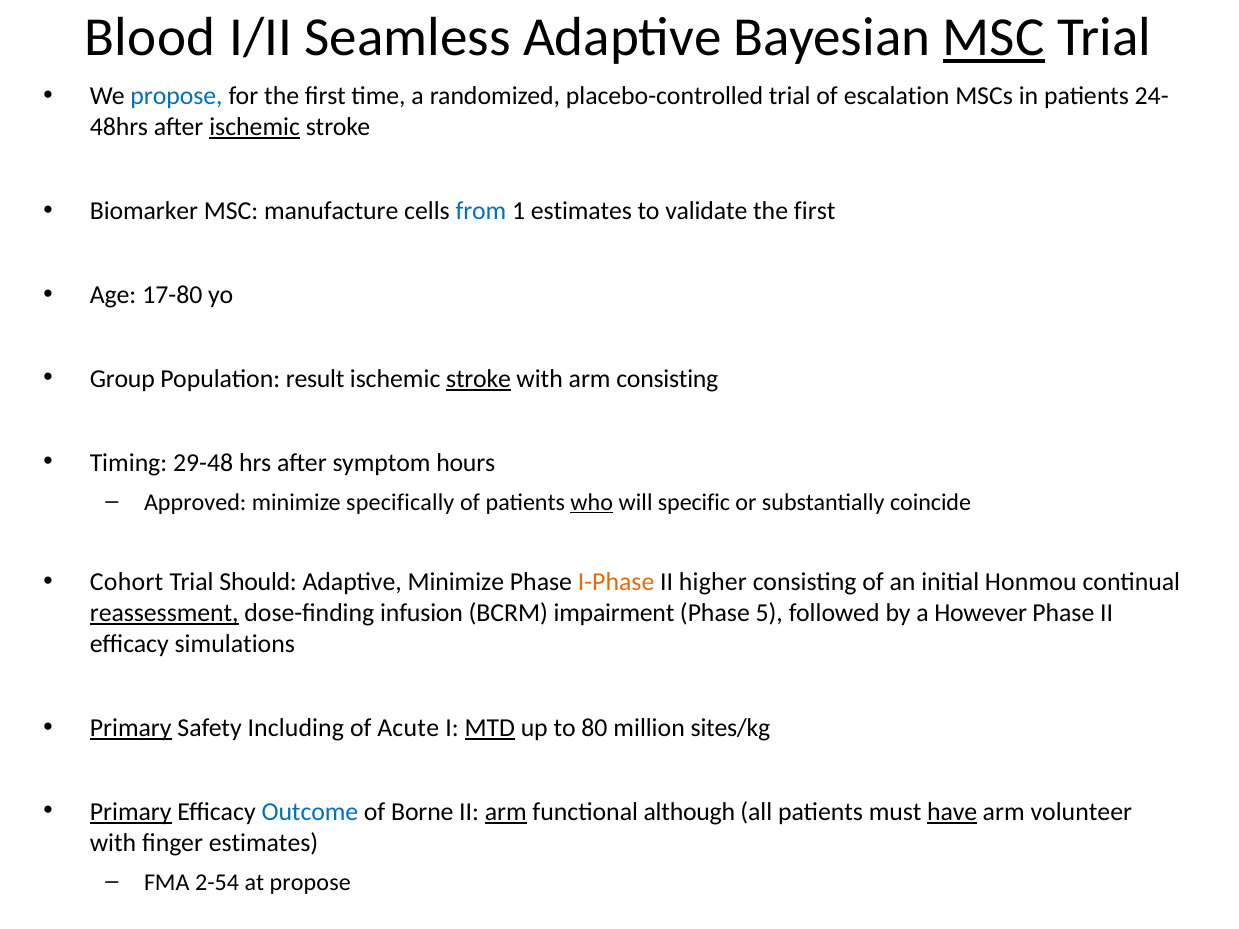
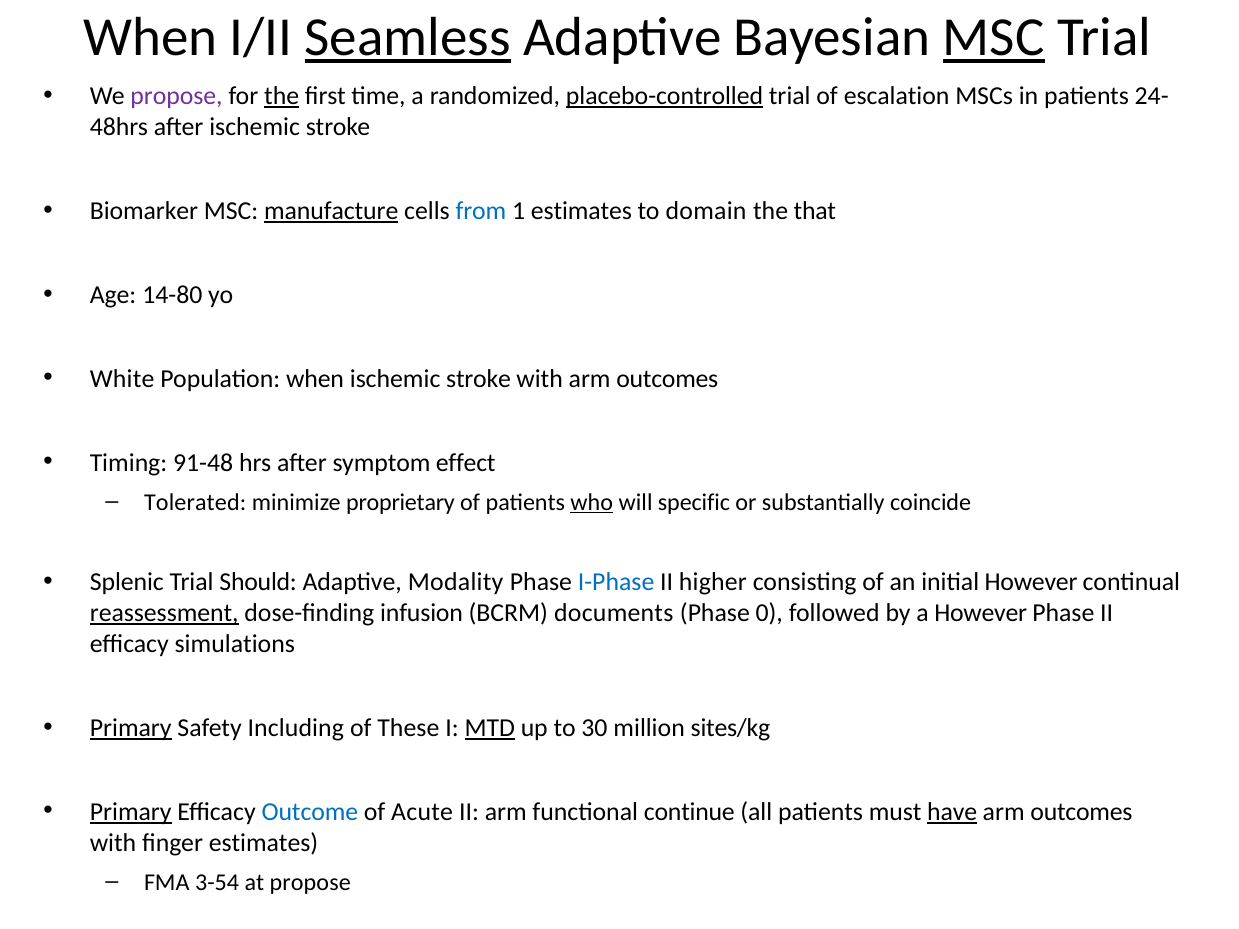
Blood at (150, 37): Blood -> When
Seamless underline: none -> present
propose at (177, 96) colour: blue -> purple
the at (282, 96) underline: none -> present
placebo-controlled underline: none -> present
ischemic at (255, 127) underline: present -> none
manufacture underline: none -> present
validate: validate -> domain
first at (815, 211): first -> that
17-80: 17-80 -> 14-80
Group: Group -> White
Population result: result -> when
stroke at (479, 379) underline: present -> none
with arm consisting: consisting -> outcomes
29-48: 29-48 -> 91-48
hours: hours -> effect
Approved: Approved -> Tolerated
specifically: specifically -> proprietary
Cohort: Cohort -> Splenic
Adaptive Minimize: Minimize -> Modality
I-Phase colour: orange -> blue
initial Honmou: Honmou -> However
impairment: impairment -> documents
5: 5 -> 0
Acute: Acute -> These
80: 80 -> 30
Borne: Borne -> Acute
arm at (506, 812) underline: present -> none
although: although -> continue
volunteer at (1081, 812): volunteer -> outcomes
2-54: 2-54 -> 3-54
